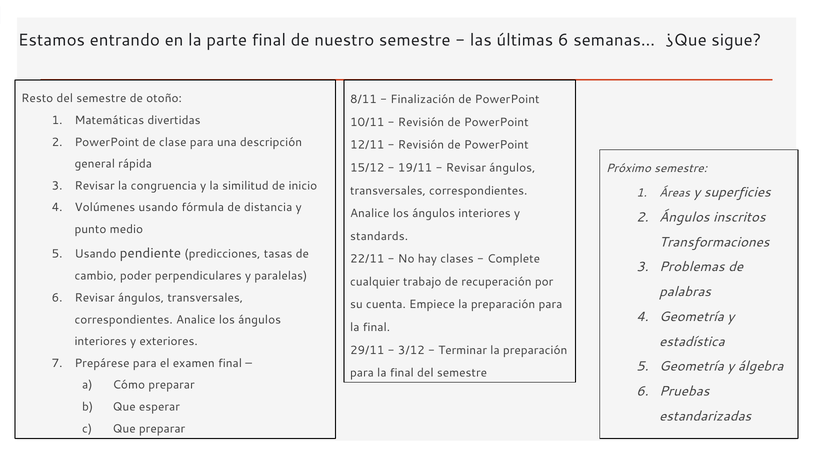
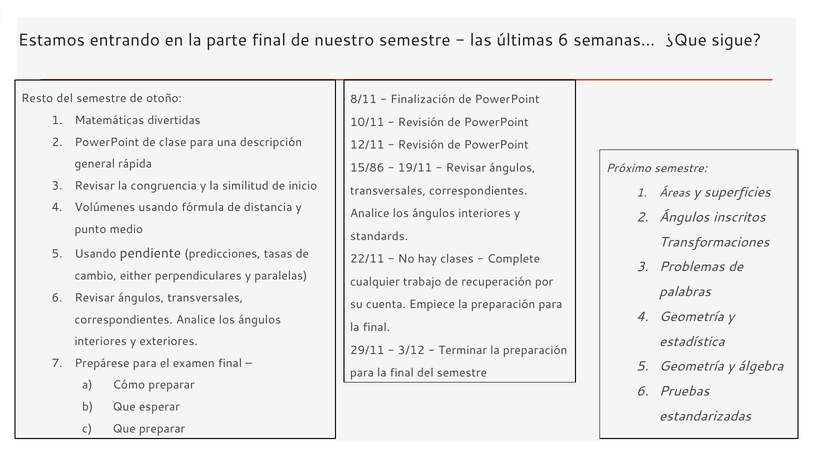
15/12: 15/12 -> 15/86
poder: poder -> either
